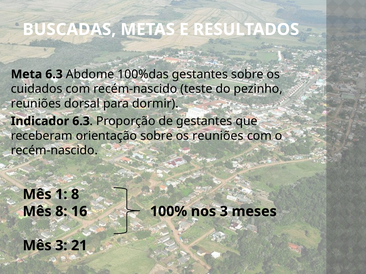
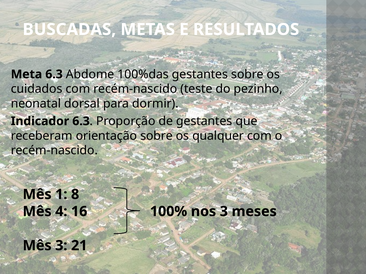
reuniões at (36, 104): reuniões -> neonatal
os reuniões: reuniões -> qualquer
Mês 8: 8 -> 4
